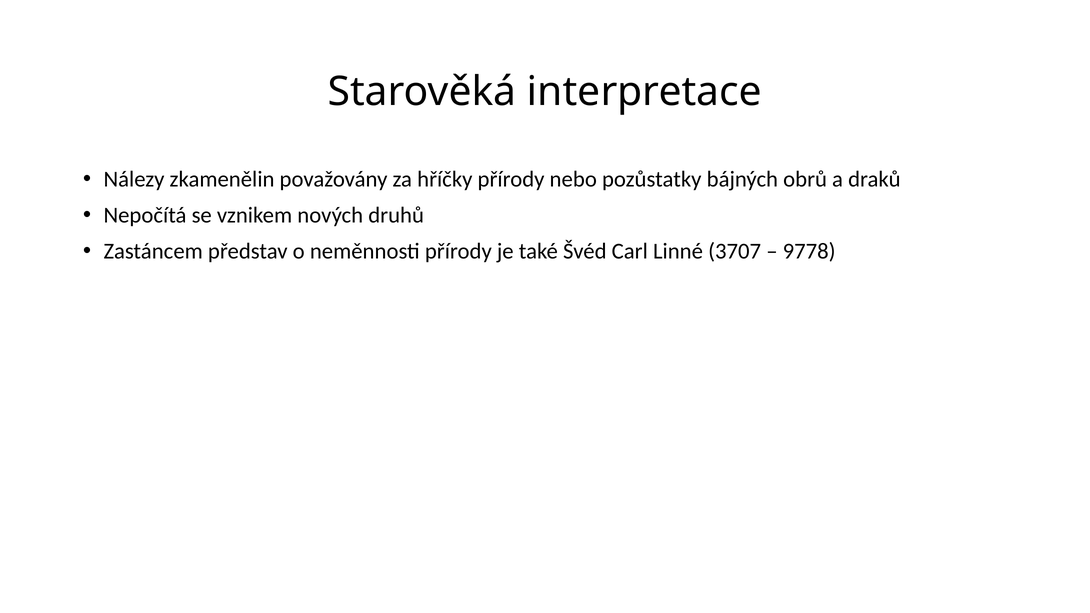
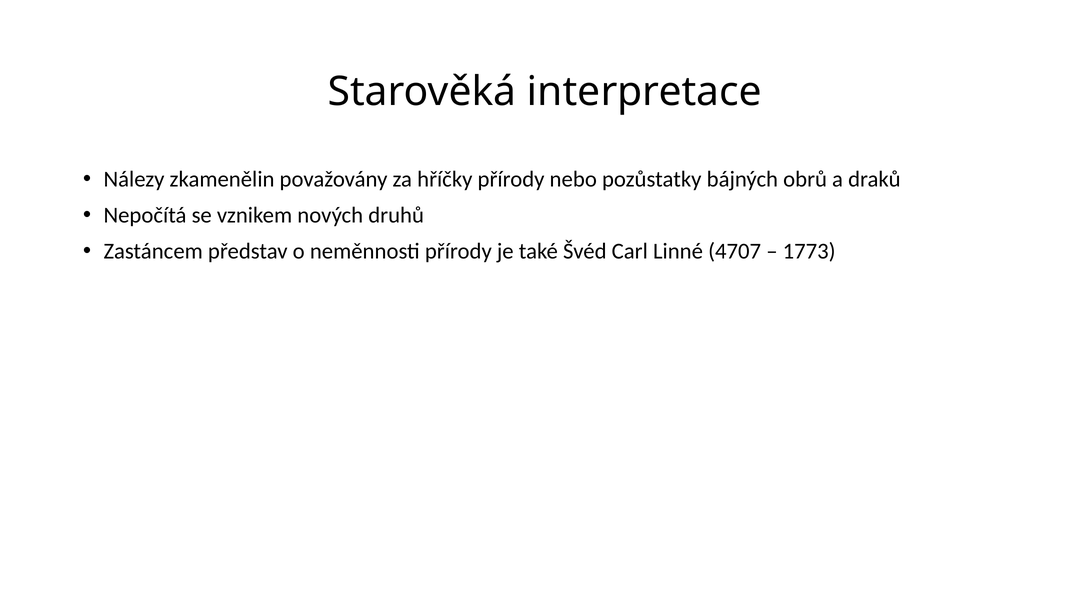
3707: 3707 -> 4707
9778: 9778 -> 1773
